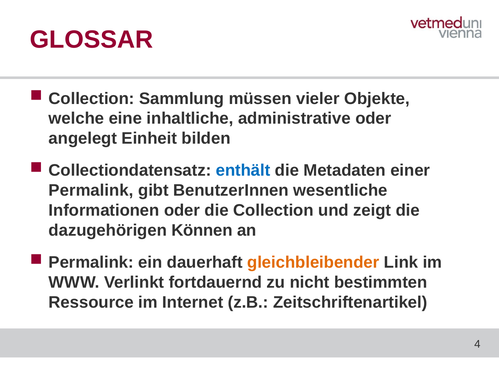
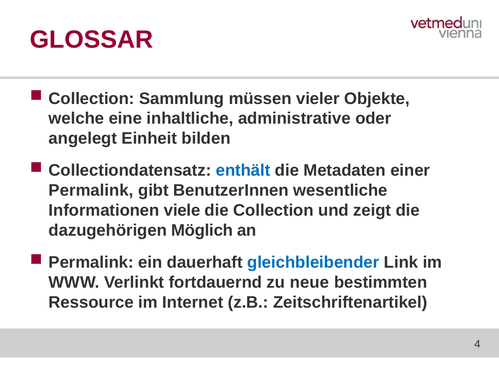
Informationen oder: oder -> viele
Können: Können -> Möglich
gleichbleibender colour: orange -> blue
nicht: nicht -> neue
